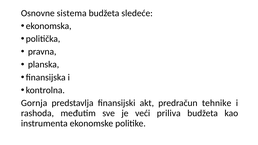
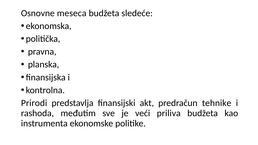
sistema: sistema -> meseca
Gornja: Gornja -> Prirodi
